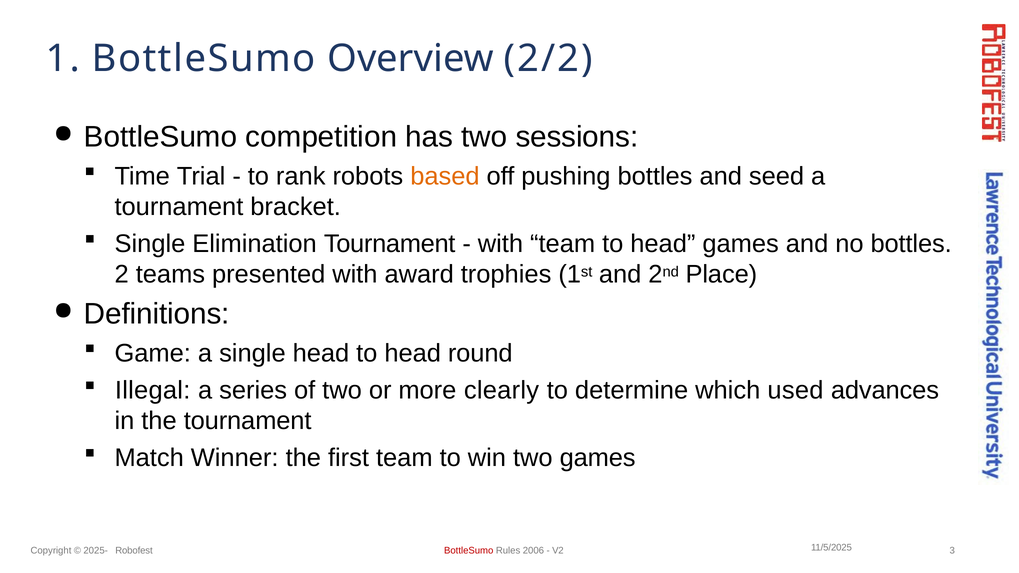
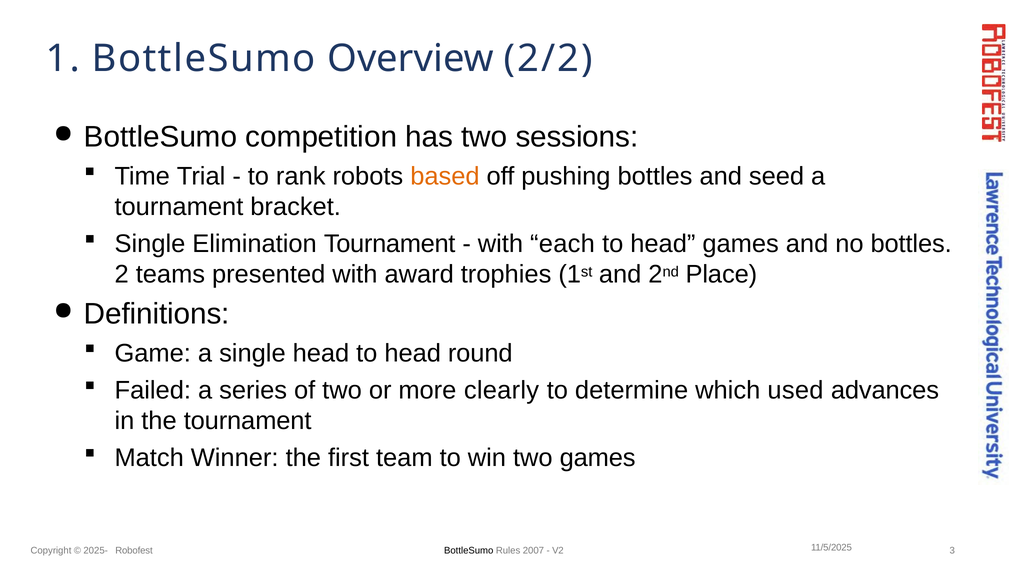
with team: team -> each
Illegal: Illegal -> Failed
BottleSumo at (469, 551) colour: red -> black
2006: 2006 -> 2007
